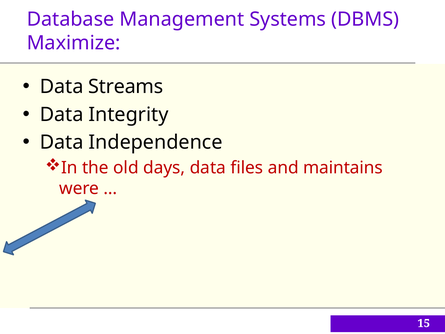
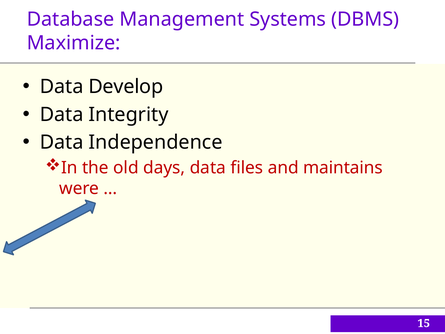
Streams: Streams -> Develop
